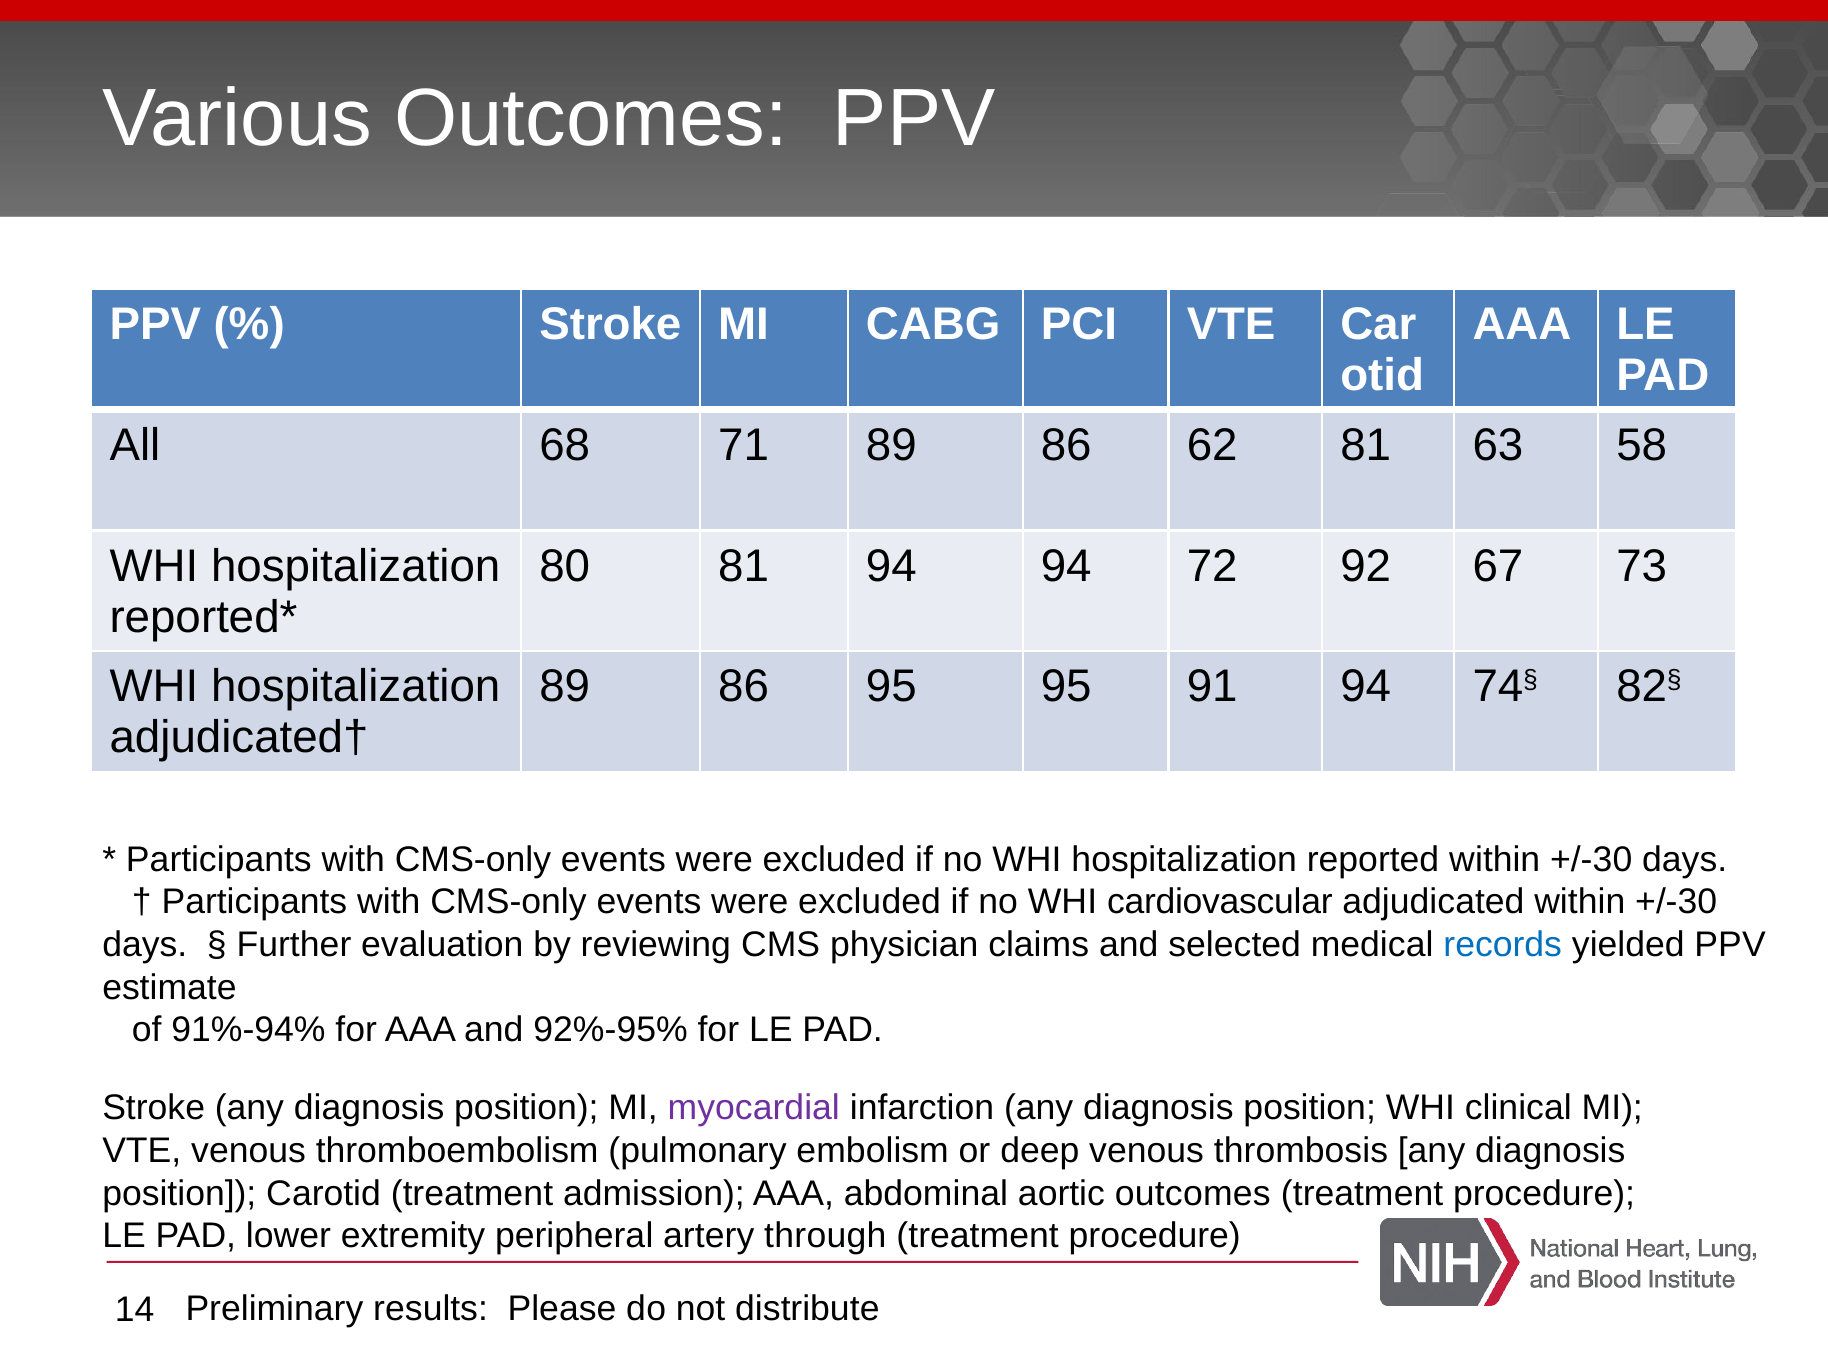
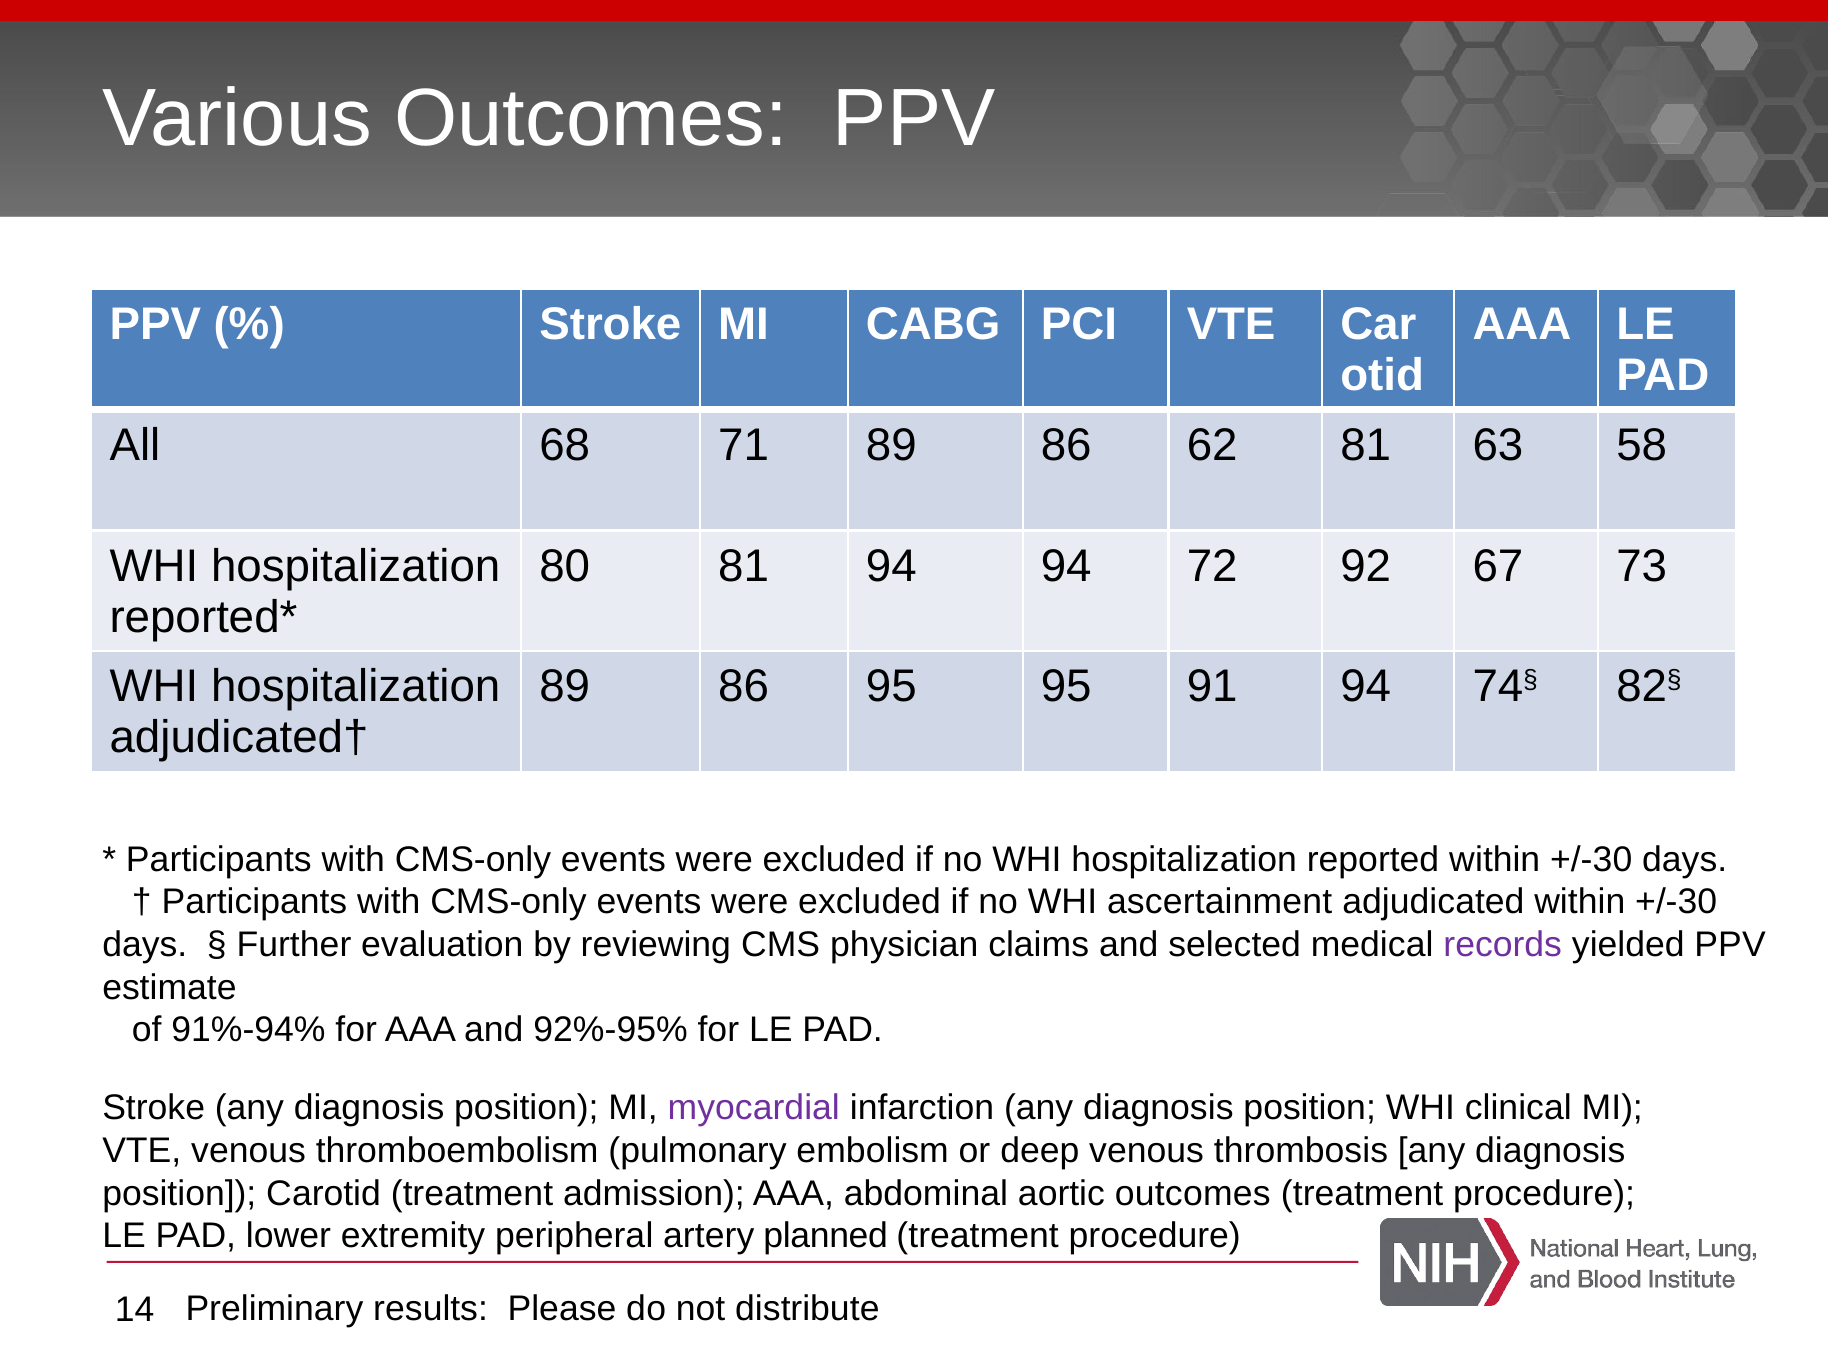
cardiovascular: cardiovascular -> ascertainment
records colour: blue -> purple
through: through -> planned
